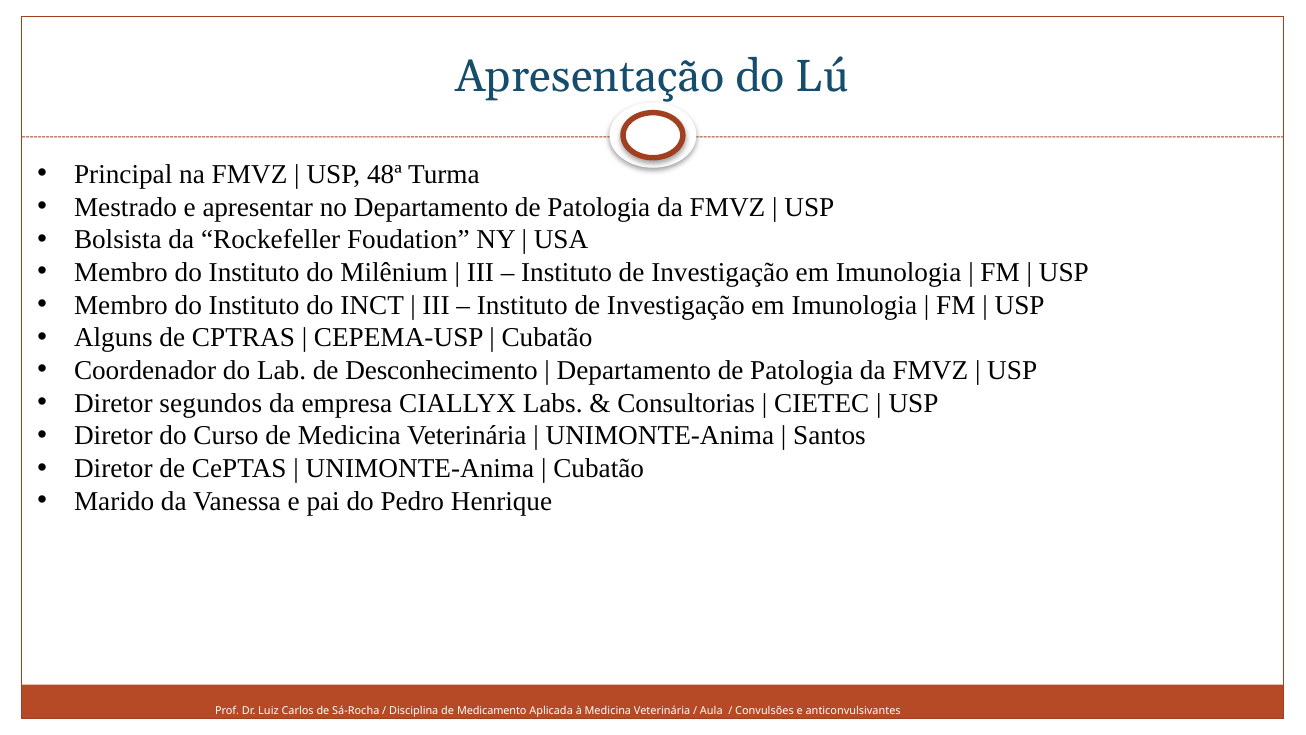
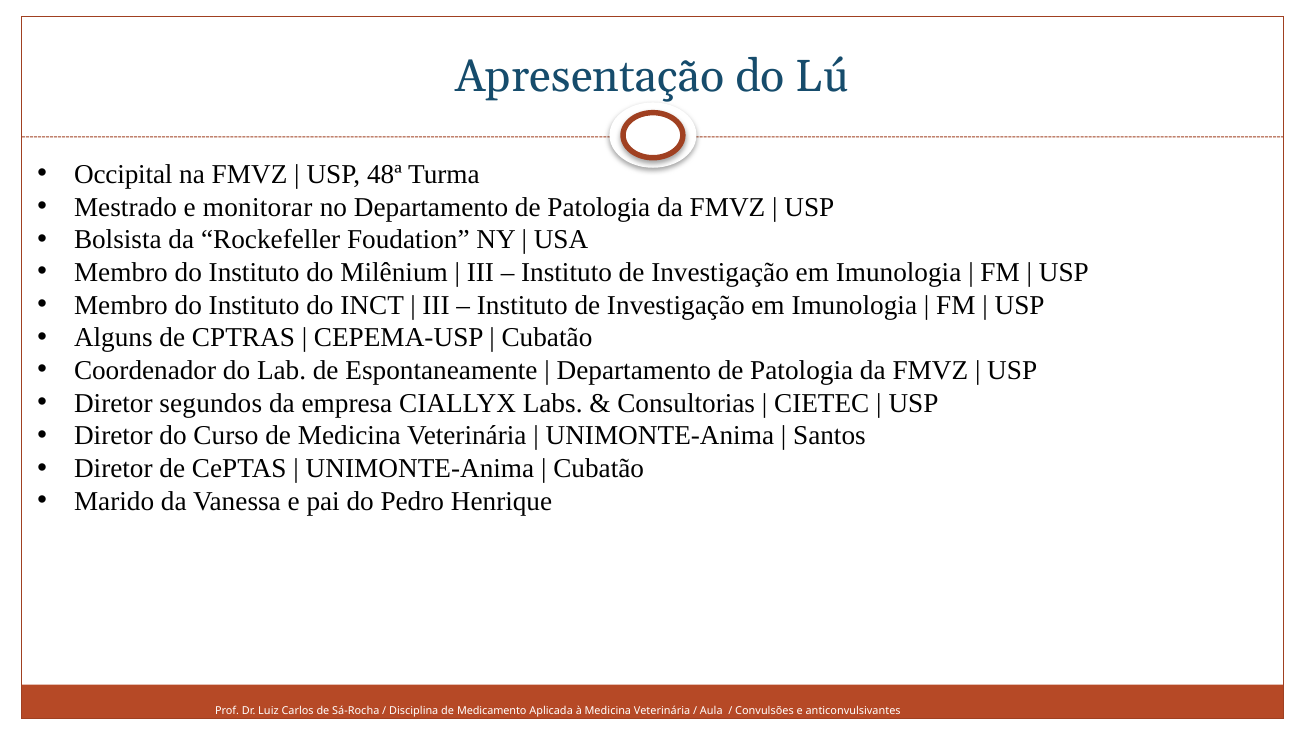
Principal: Principal -> Occipital
apresentar: apresentar -> monitorar
Desconhecimento: Desconhecimento -> Espontaneamente
